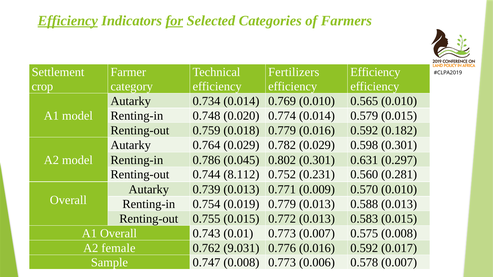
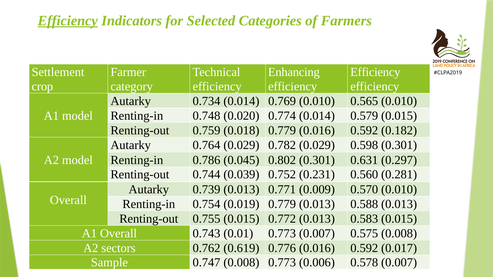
for underline: present -> none
Fertilizers: Fertilizers -> Enhancing
8.112: 8.112 -> 0.039
female: female -> sectors
9.031: 9.031 -> 0.619
